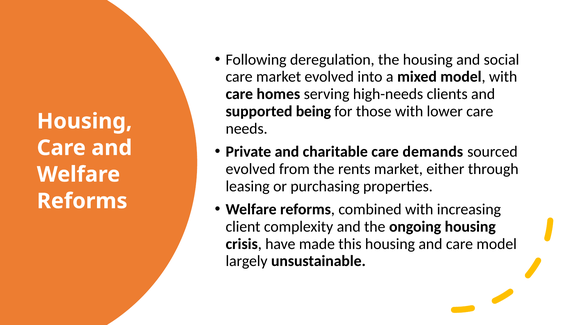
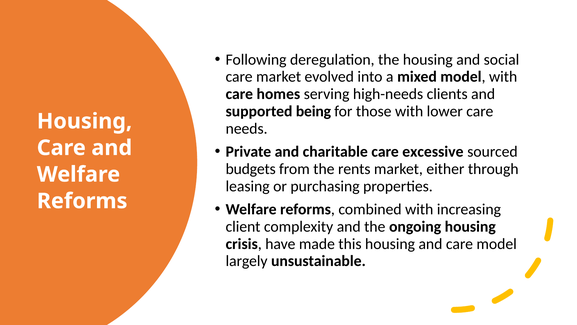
demands: demands -> excessive
evolved at (251, 169): evolved -> budgets
